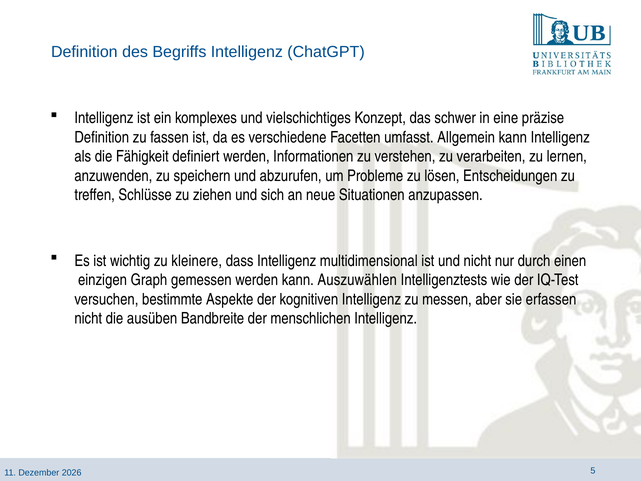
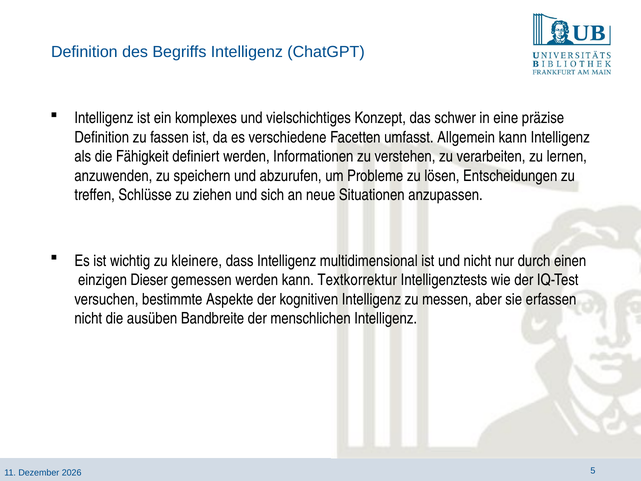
Graph: Graph -> Dieser
Auszuwählen: Auszuwählen -> Textkorrektur
